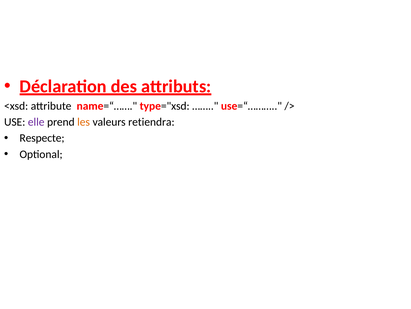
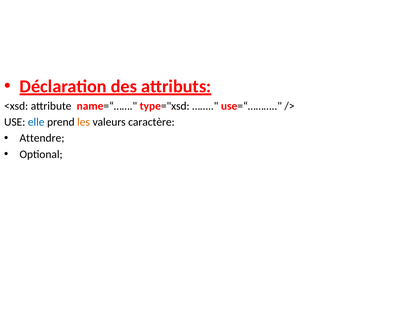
elle colour: purple -> blue
retiendra: retiendra -> caractère
Respecte: Respecte -> Attendre
